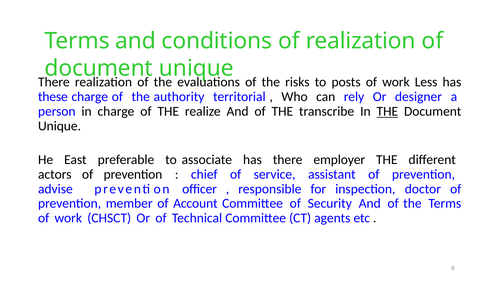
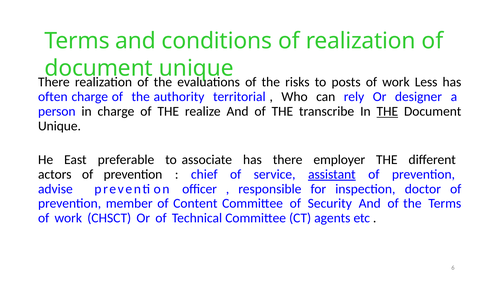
these: these -> often
assistant underline: none -> present
Account: Account -> Content
